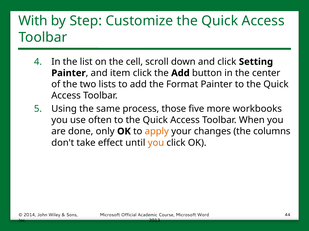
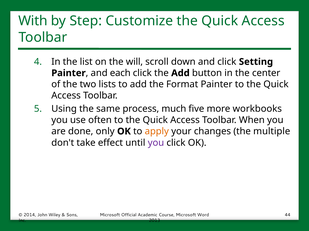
cell: cell -> will
item: item -> each
those: those -> much
columns: columns -> multiple
you at (156, 143) colour: orange -> purple
